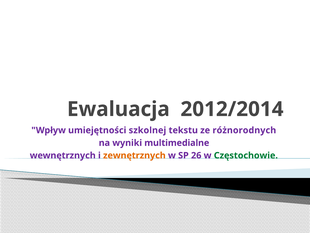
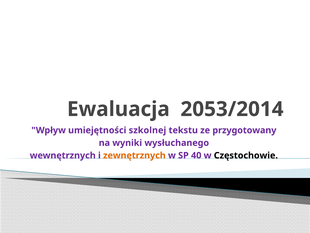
2012/2014: 2012/2014 -> 2053/2014
różnorodnych: różnorodnych -> przygotowany
multimedialne: multimedialne -> wysłuchanego
26: 26 -> 40
Częstochowie colour: green -> black
